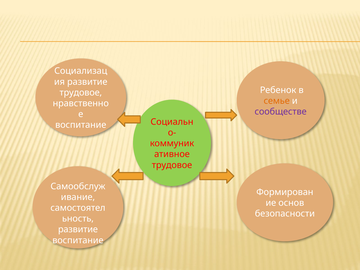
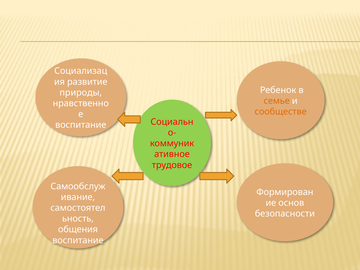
трудовое at (81, 93): трудовое -> природы
сообществе colour: purple -> orange
развитие at (78, 230): развитие -> общения
